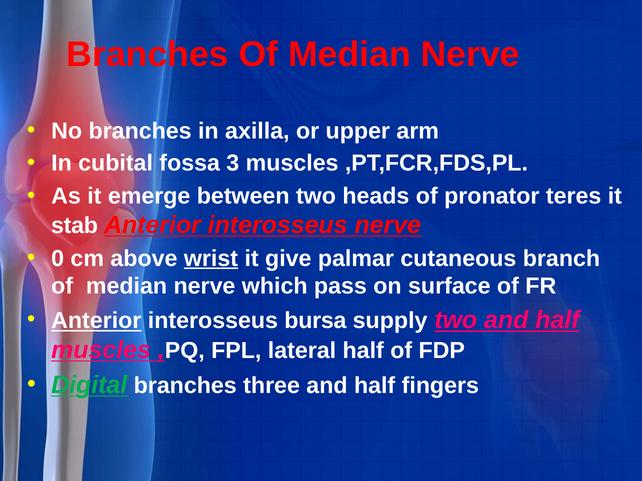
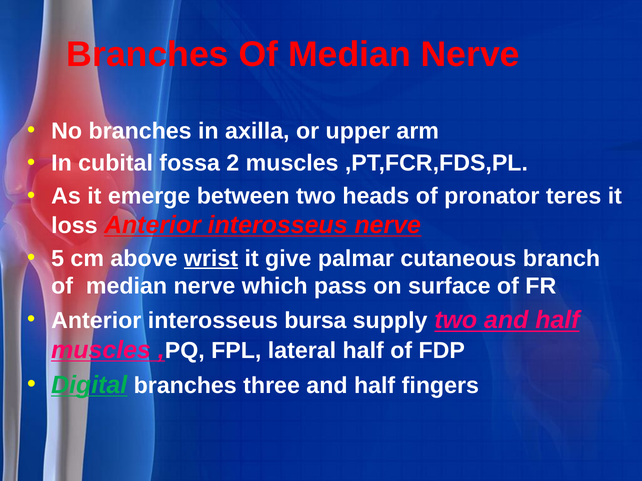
3: 3 -> 2
stab: stab -> loss
0: 0 -> 5
Anterior at (96, 321) underline: present -> none
